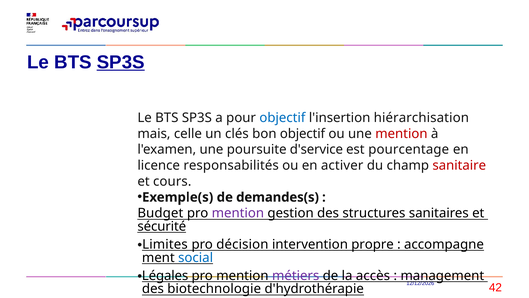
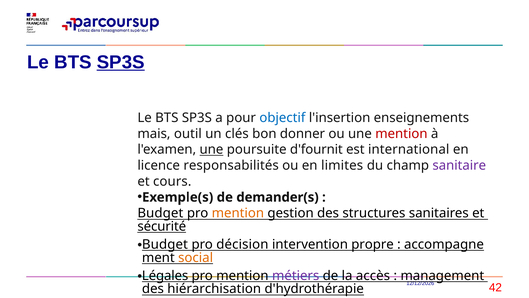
hiérarchisation: hiérarchisation -> enseignements
celle: celle -> outil
bon objectif: objectif -> donner
une at (211, 149) underline: none -> present
d'service: d'service -> d'fournit
pourcentage: pourcentage -> international
activer: activer -> limites
sanitaire colour: red -> purple
demandes(s: demandes(s -> demander(s
mention at (238, 213) colour: purple -> orange
Limites at (165, 244): Limites -> Budget
social colour: blue -> orange
biotechnologie: biotechnologie -> hiérarchisation
